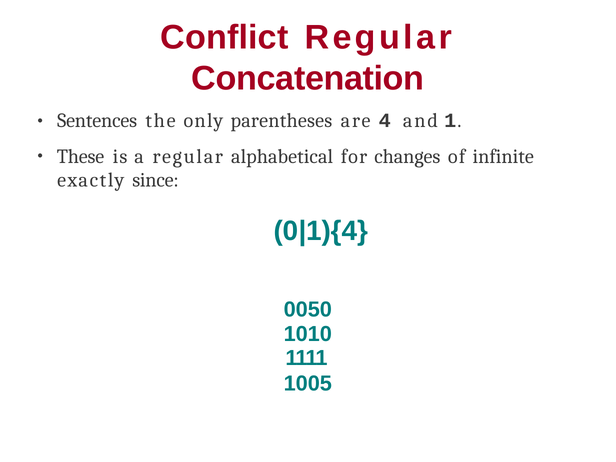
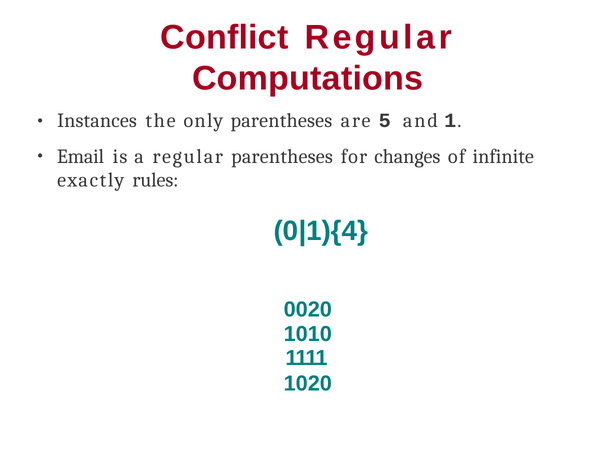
Concatenation: Concatenation -> Computations
Sentences: Sentences -> Instances
4: 4 -> 5
These: These -> Email
regular alphabetical: alphabetical -> parentheses
since: since -> rules
0050: 0050 -> 0020
1005: 1005 -> 1020
